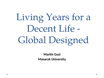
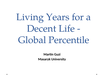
Designed: Designed -> Percentile
